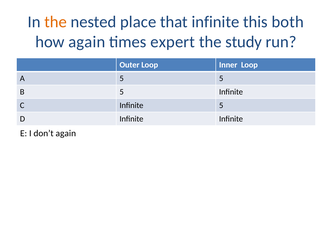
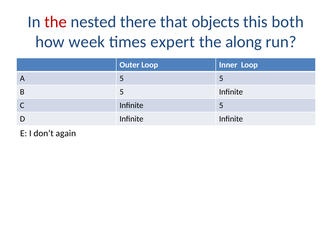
the at (56, 22) colour: orange -> red
place: place -> there
that infinite: infinite -> objects
how again: again -> week
study: study -> along
